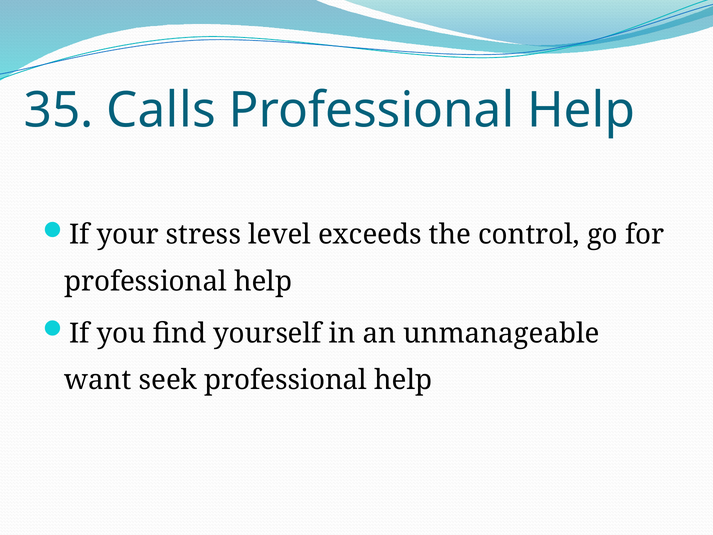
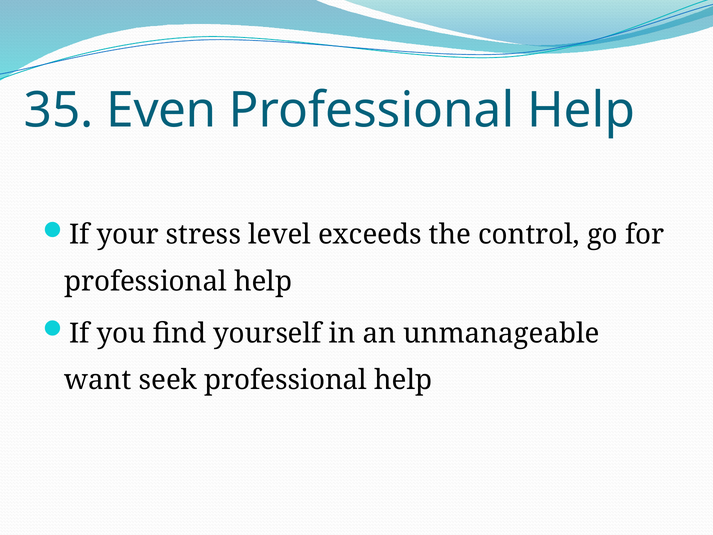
Calls: Calls -> Even
